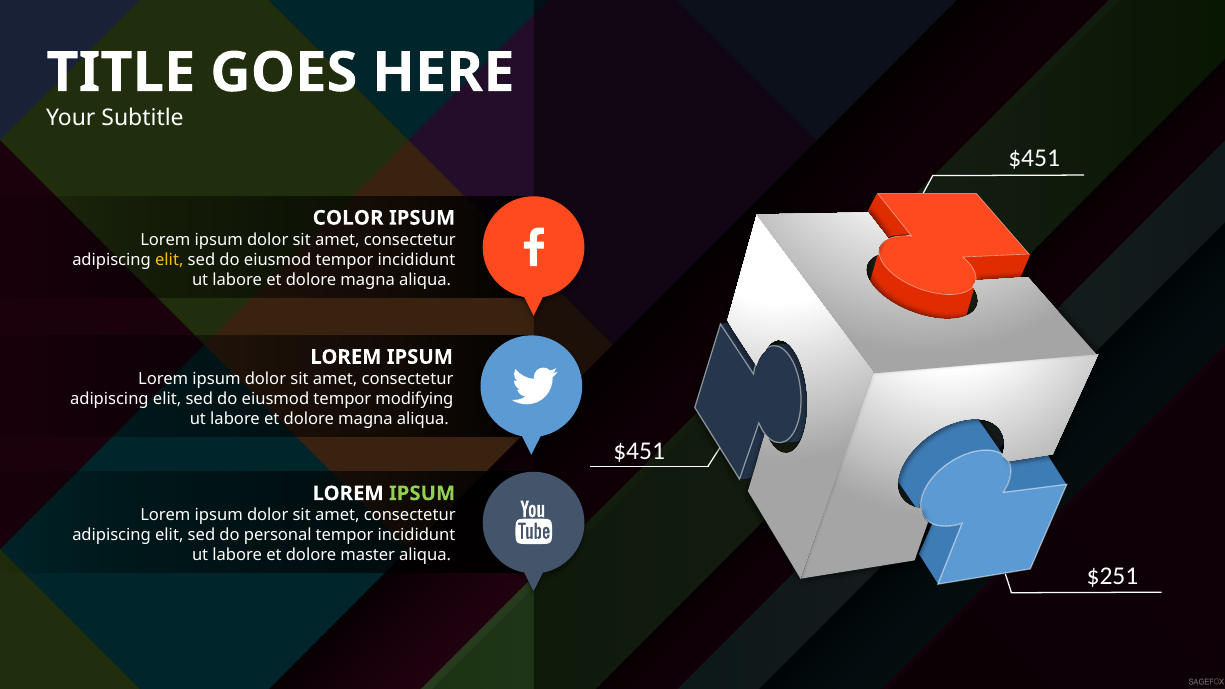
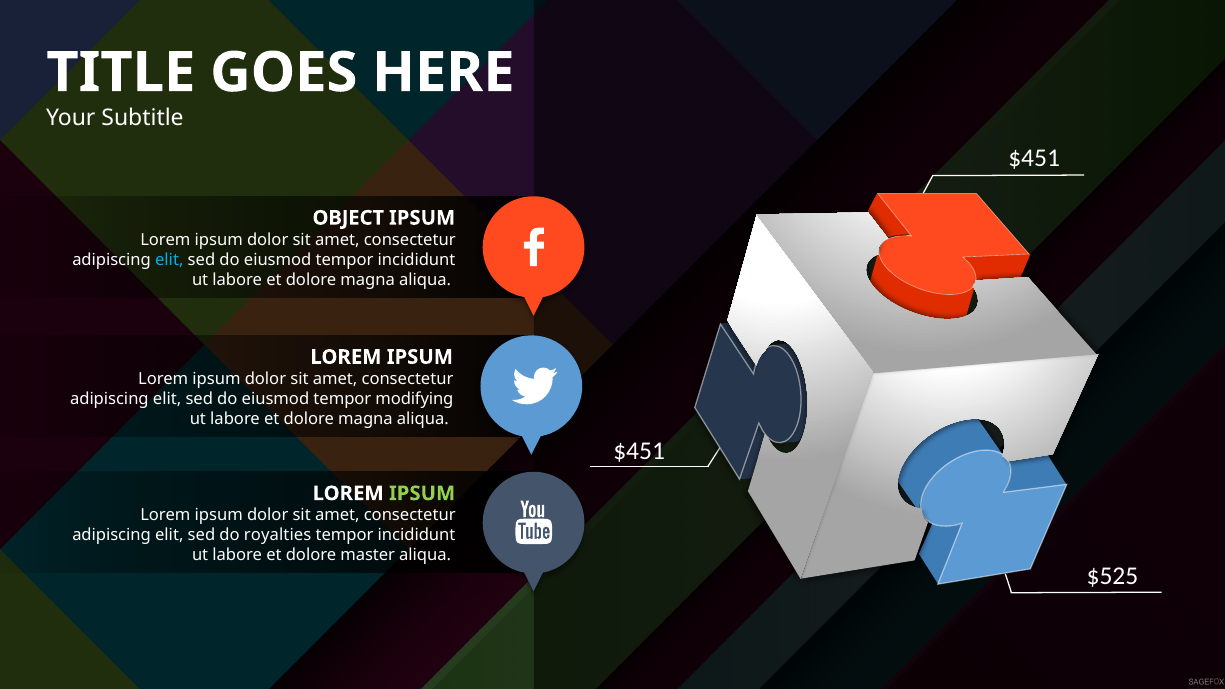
COLOR: COLOR -> OBJECT
elit at (169, 260) colour: yellow -> light blue
personal: personal -> royalties
$251: $251 -> $525
